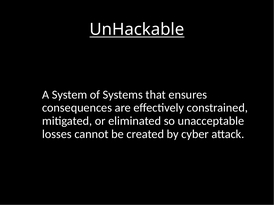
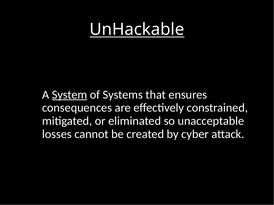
System underline: none -> present
